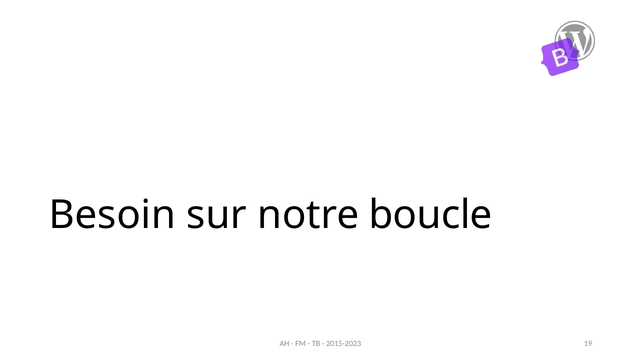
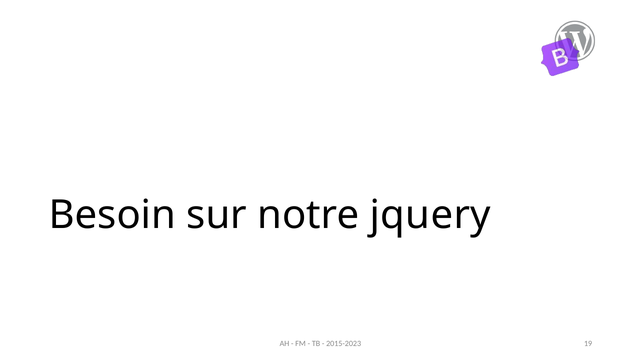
boucle: boucle -> jquery
